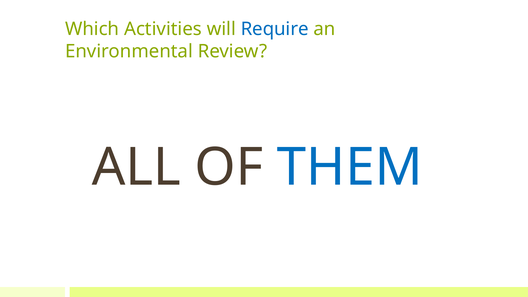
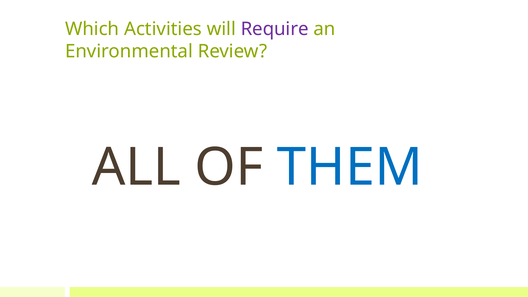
Require colour: blue -> purple
